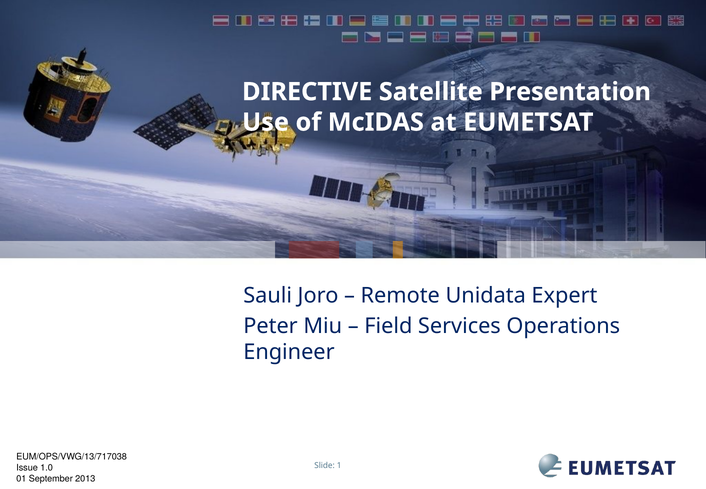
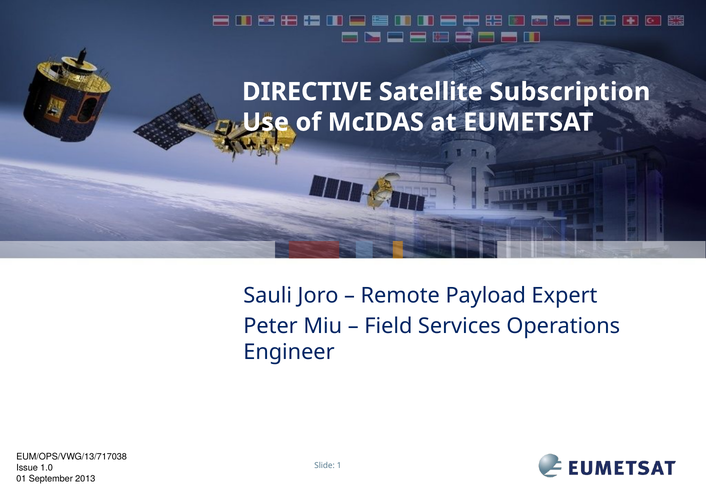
Presentation: Presentation -> Subscription
Unidata: Unidata -> Payload
